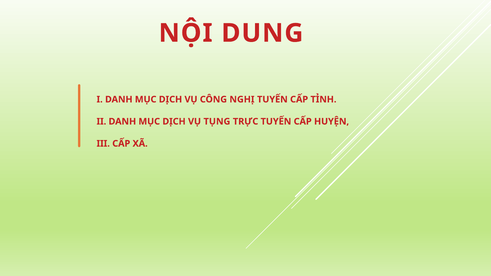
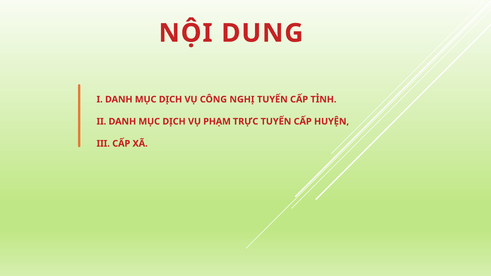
TỤNG: TỤNG -> PHẠM
